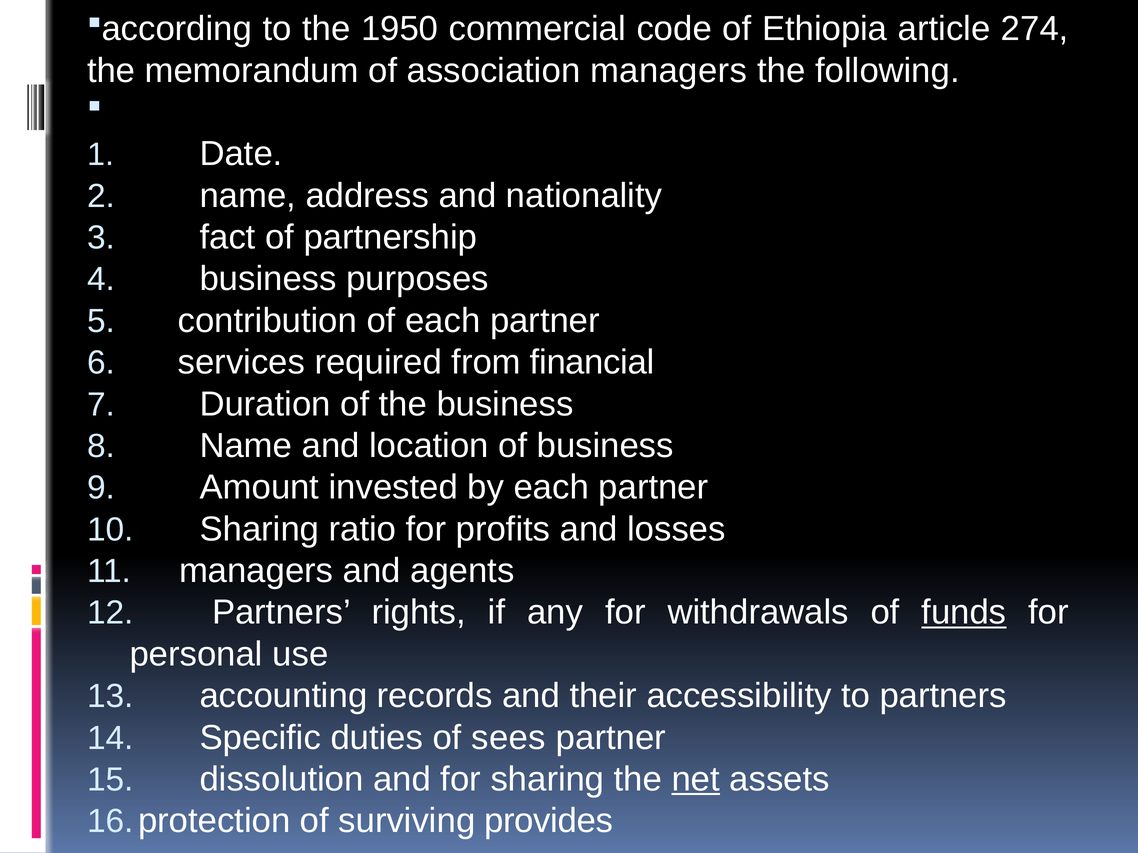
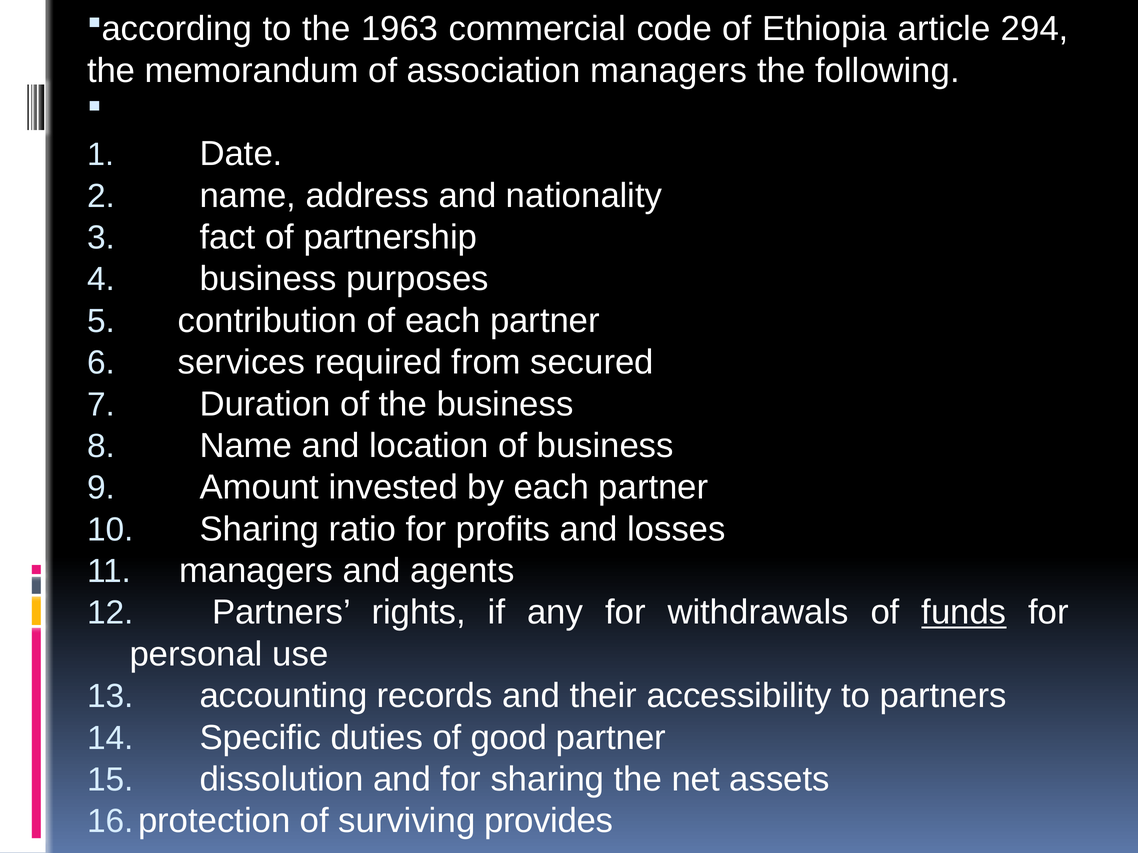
1950: 1950 -> 1963
274: 274 -> 294
financial: financial -> secured
sees: sees -> good
net underline: present -> none
